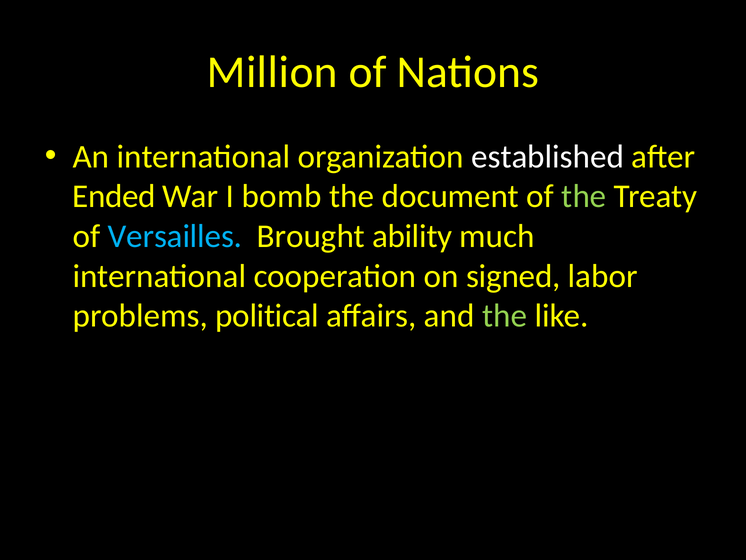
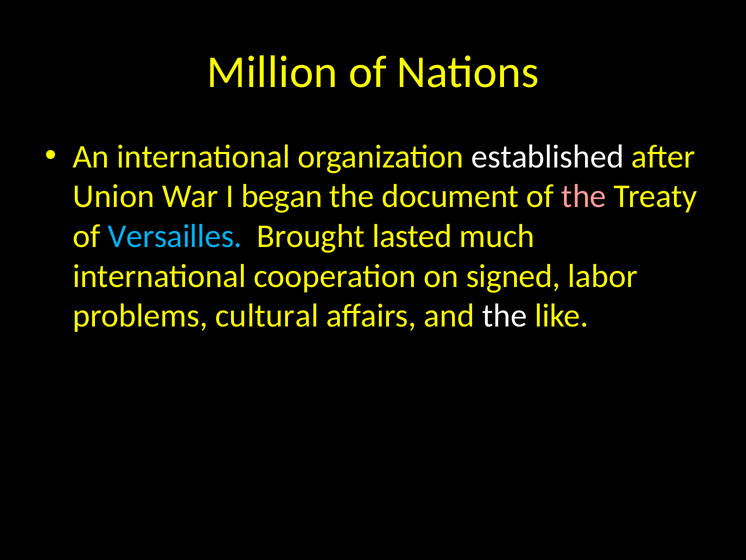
Ended: Ended -> Union
bomb: bomb -> began
the at (584, 196) colour: light green -> pink
ability: ability -> lasted
political: political -> cultural
the at (505, 316) colour: light green -> white
